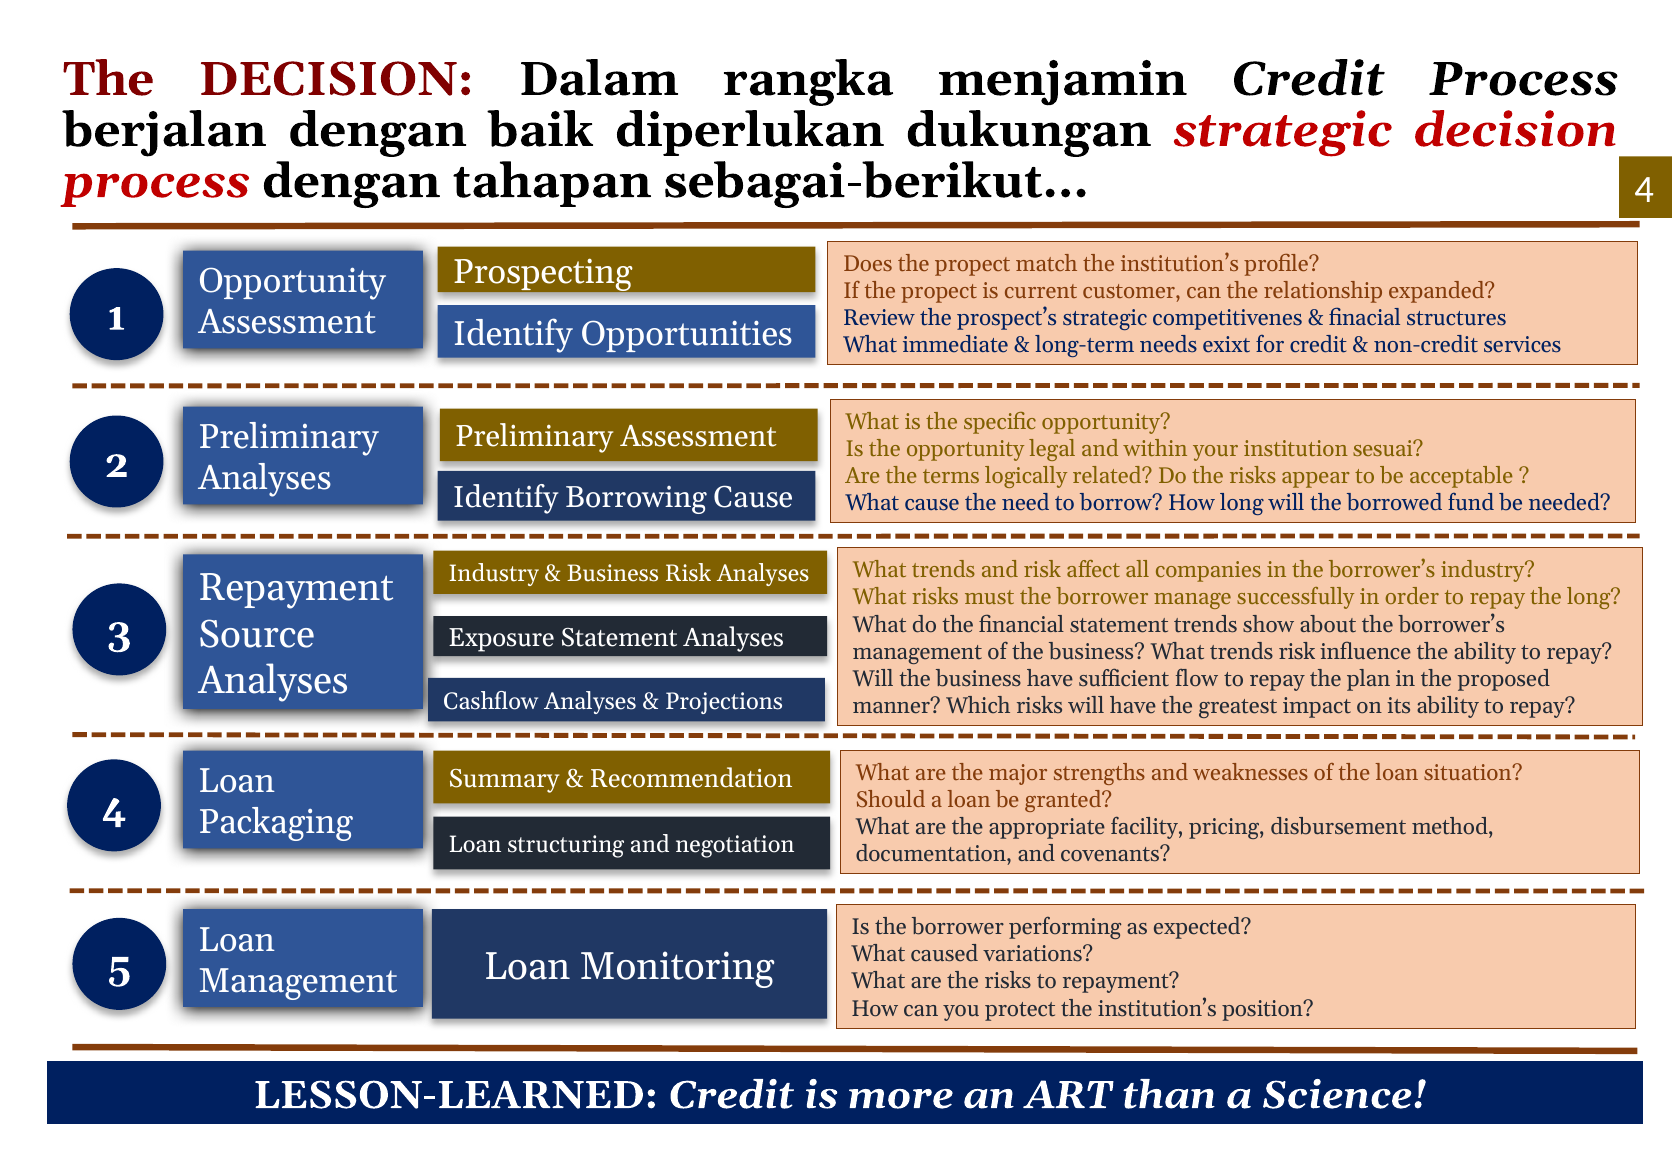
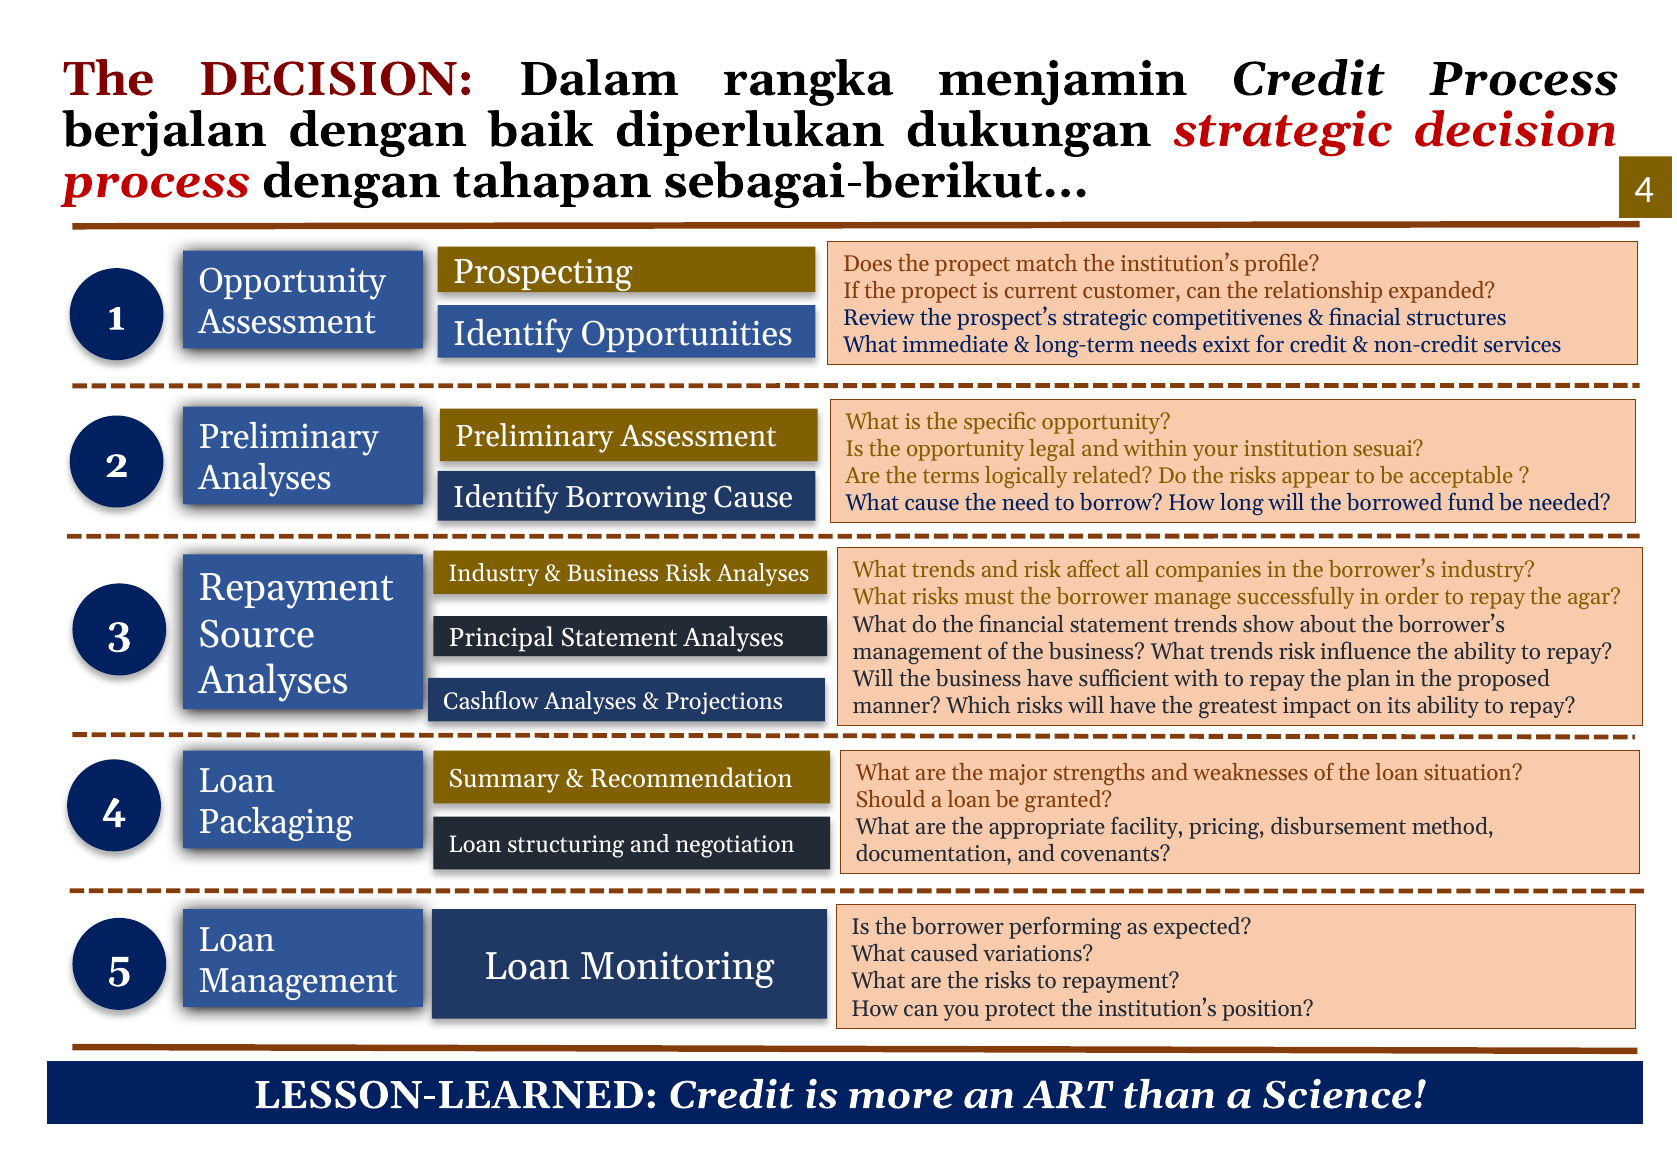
the long: long -> agar
Exposure: Exposure -> Principal
flow: flow -> with
